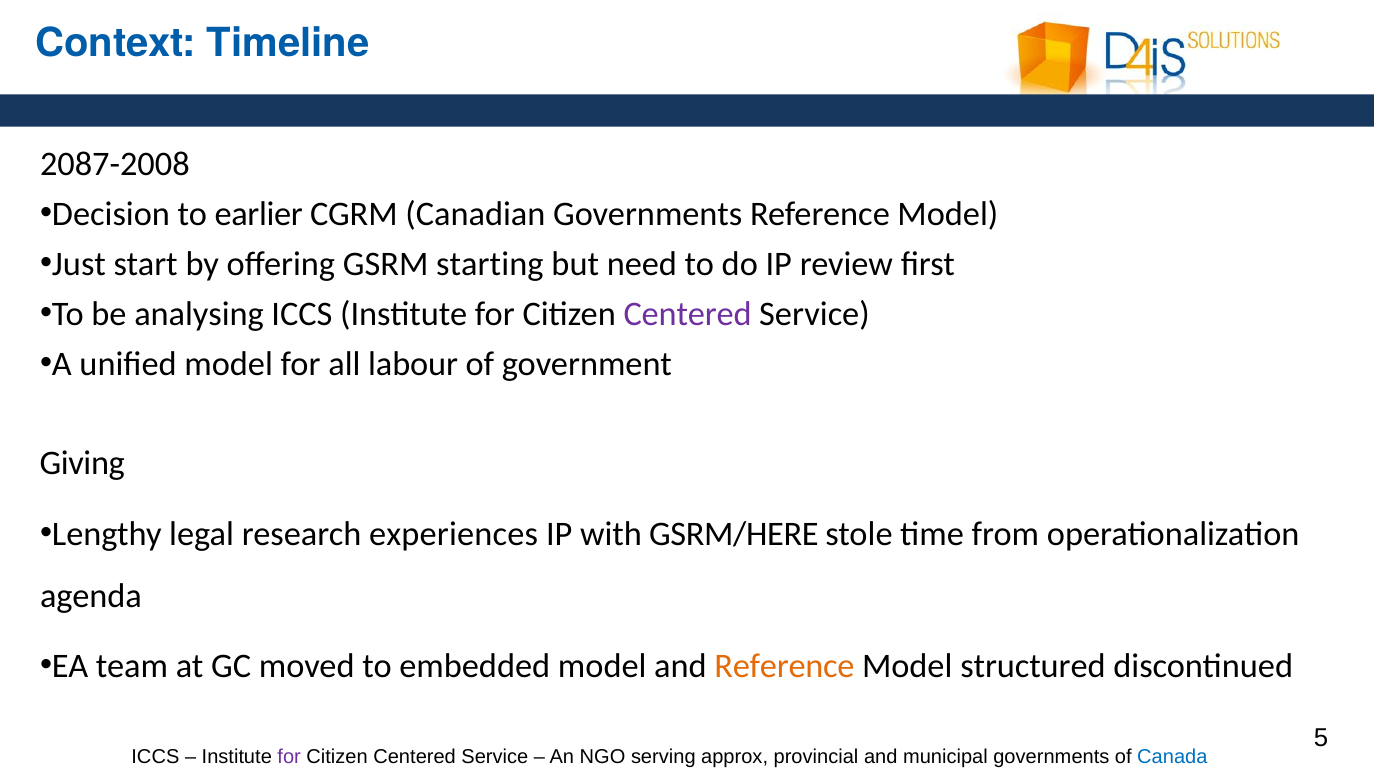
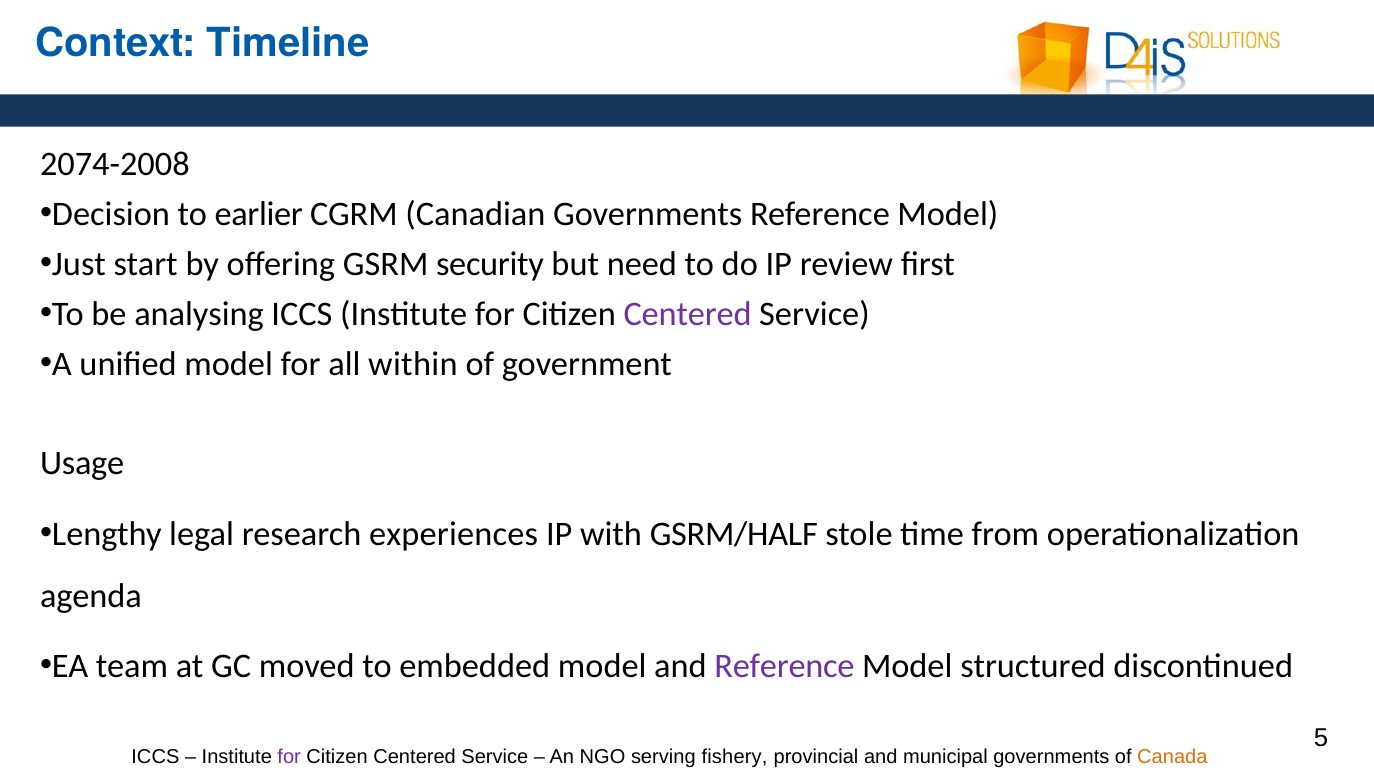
2087-2008: 2087-2008 -> 2074-2008
starting: starting -> security
labour: labour -> within
Giving: Giving -> Usage
GSRM/HERE: GSRM/HERE -> GSRM/HALF
Reference at (784, 666) colour: orange -> purple
approx: approx -> fishery
Canada colour: blue -> orange
